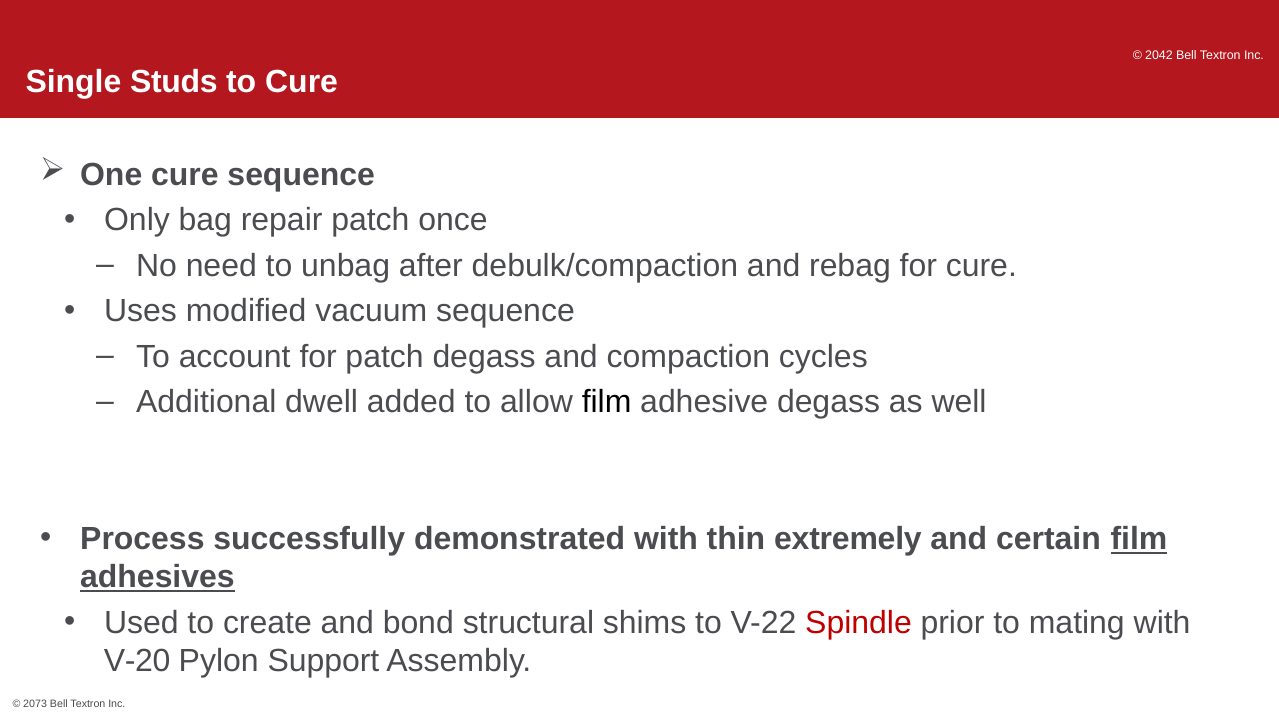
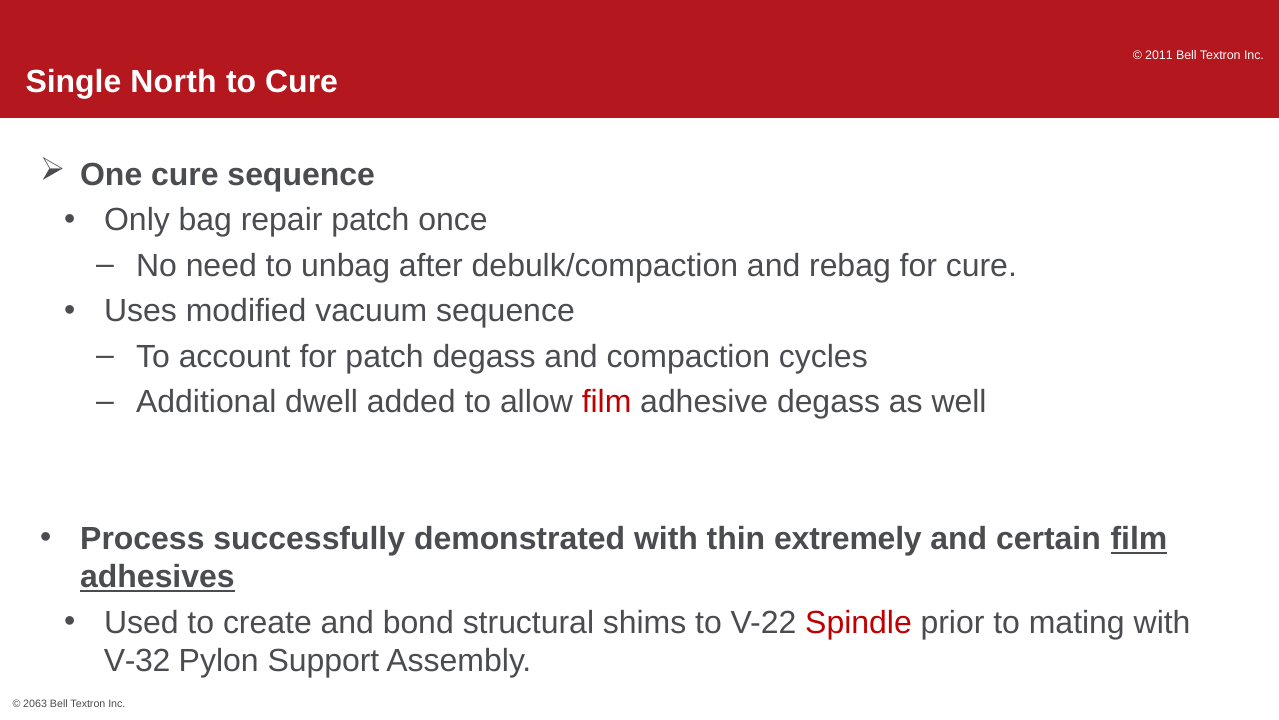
2042: 2042 -> 2011
Studs: Studs -> North
film at (607, 402) colour: black -> red
V-20: V-20 -> V-32
2073: 2073 -> 2063
